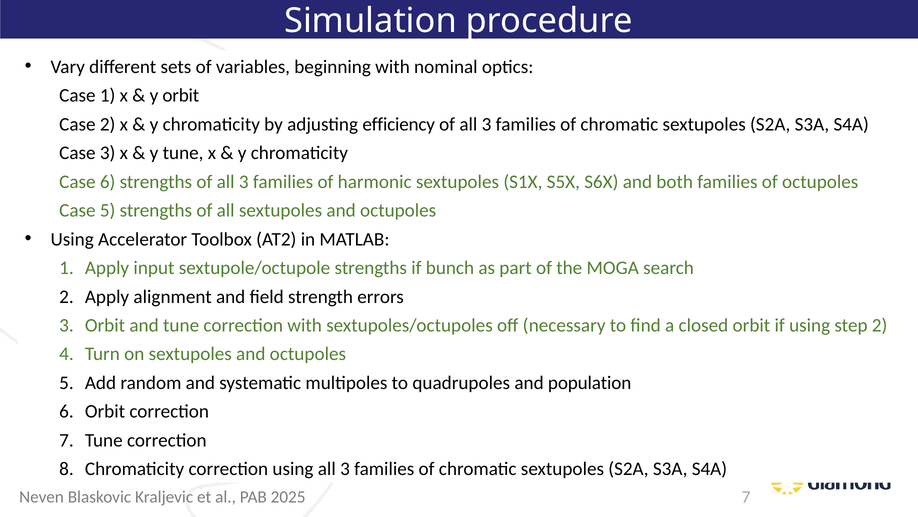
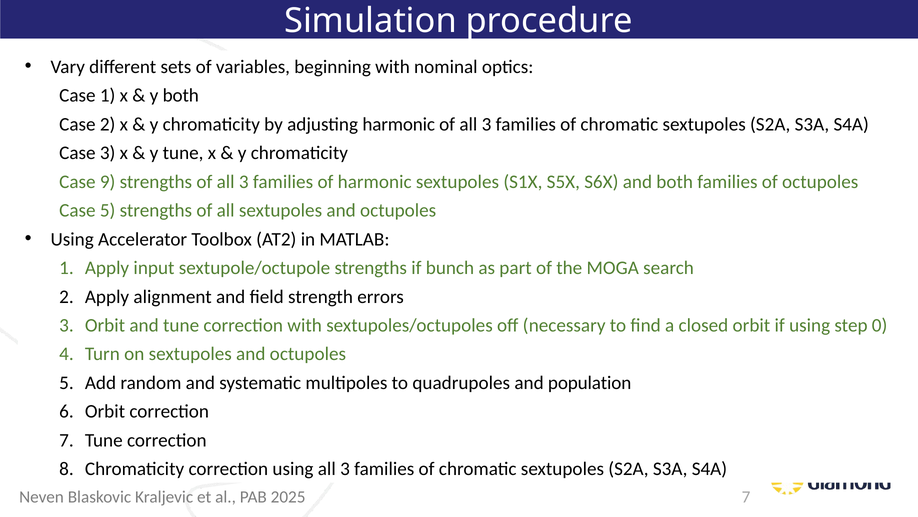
y orbit: orbit -> both
adjusting efficiency: efficiency -> harmonic
Case 6: 6 -> 9
step 2: 2 -> 0
